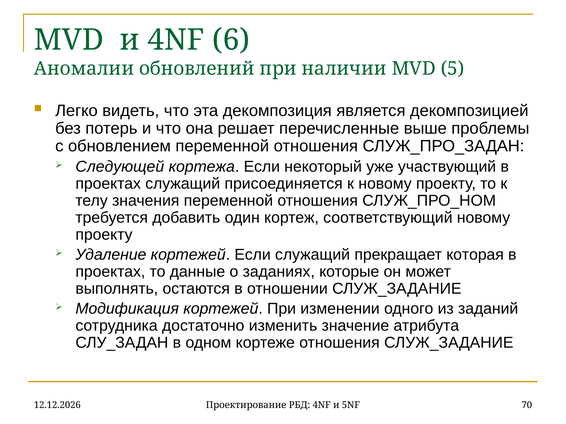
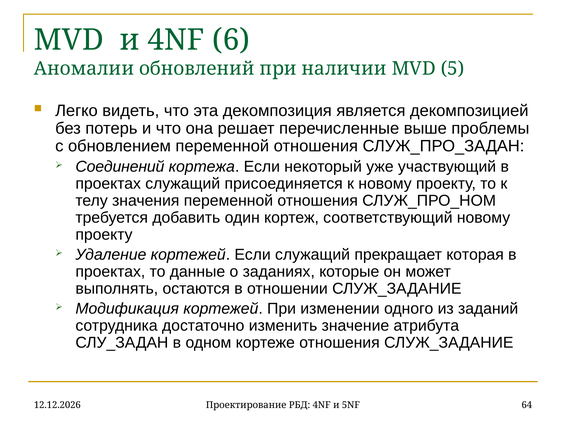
Следующей: Следующей -> Соединений
70: 70 -> 64
